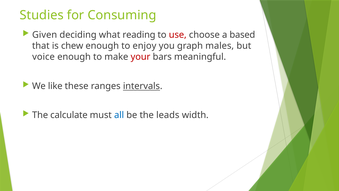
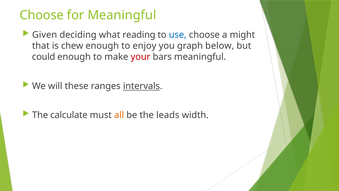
Studies at (42, 15): Studies -> Choose
for Consuming: Consuming -> Meaningful
use colour: red -> blue
based: based -> might
males: males -> below
voice: voice -> could
like: like -> will
all colour: blue -> orange
